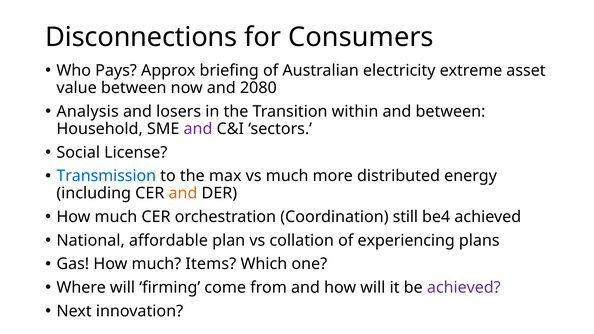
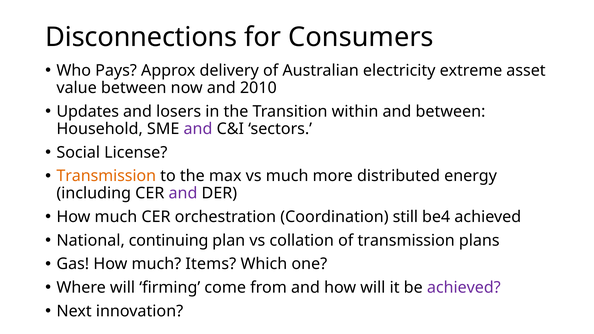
briefing: briefing -> delivery
2080: 2080 -> 2010
Analysis: Analysis -> Updates
Transmission at (106, 176) colour: blue -> orange
and at (183, 193) colour: orange -> purple
affordable: affordable -> continuing
of experiencing: experiencing -> transmission
